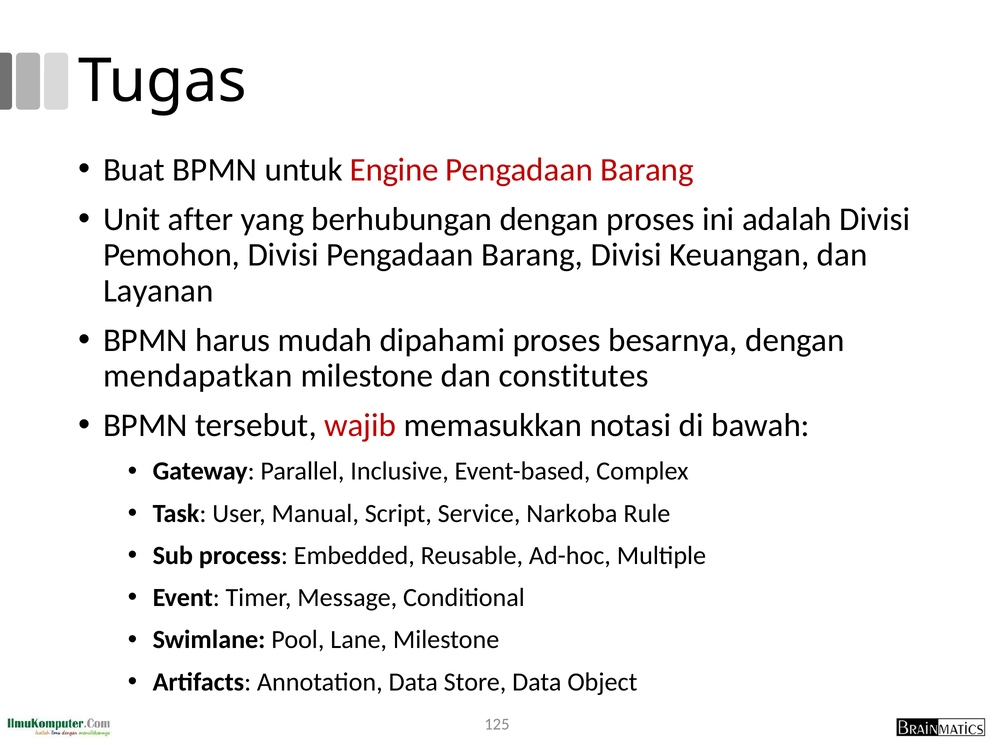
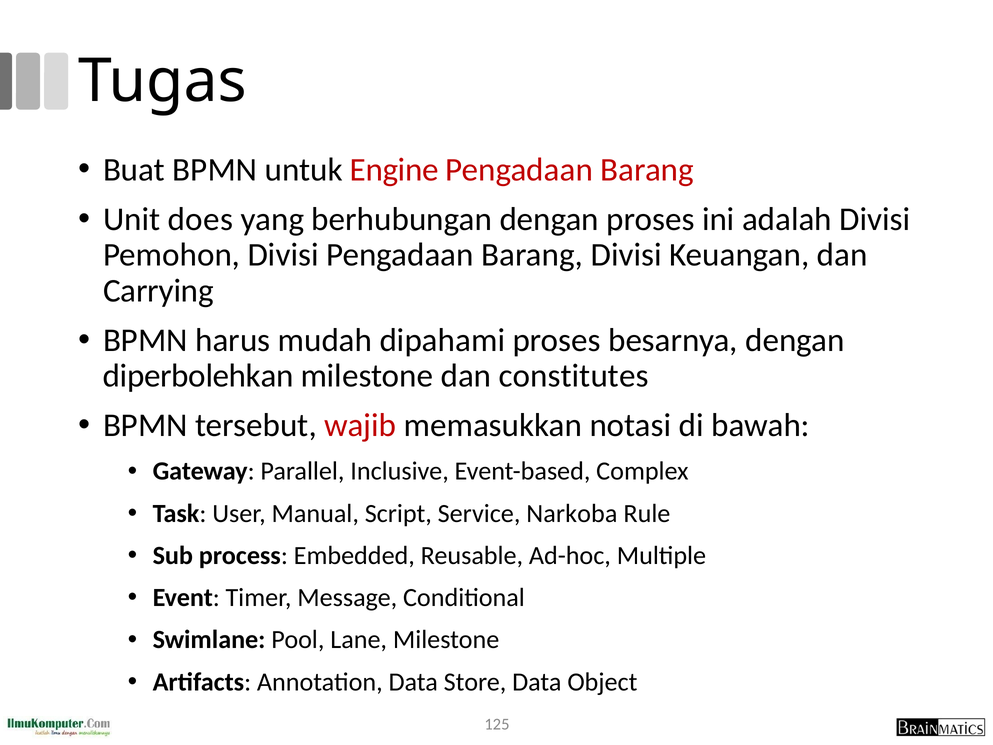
after: after -> does
Layanan: Layanan -> Carrying
mendapatkan: mendapatkan -> diperbolehkan
